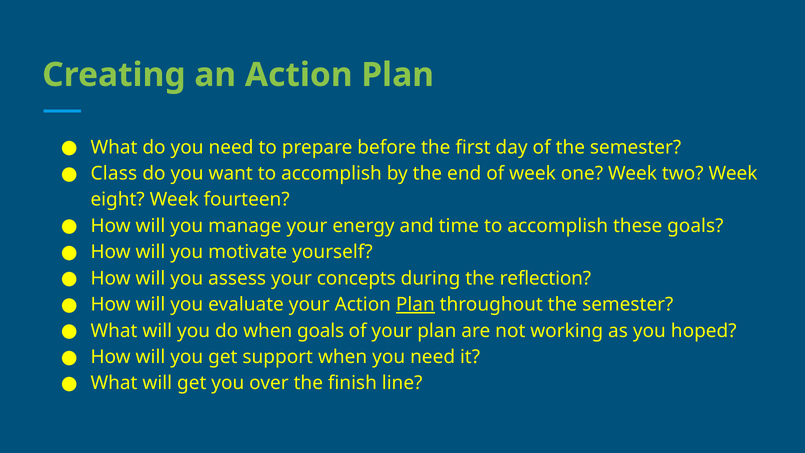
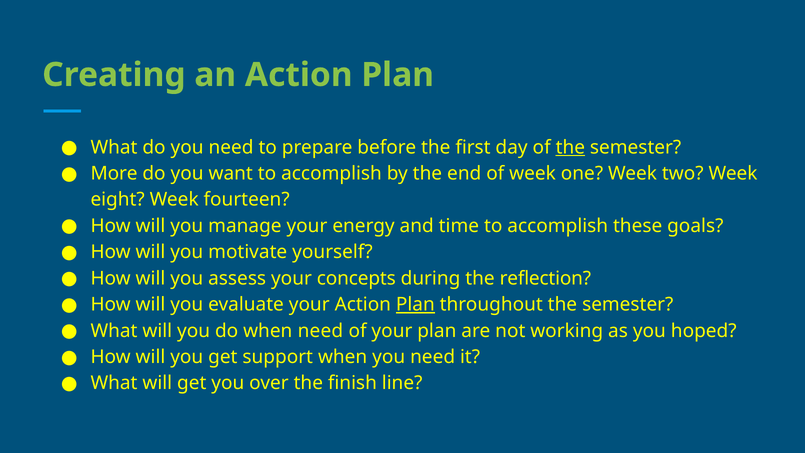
the at (570, 147) underline: none -> present
Class: Class -> More
when goals: goals -> need
